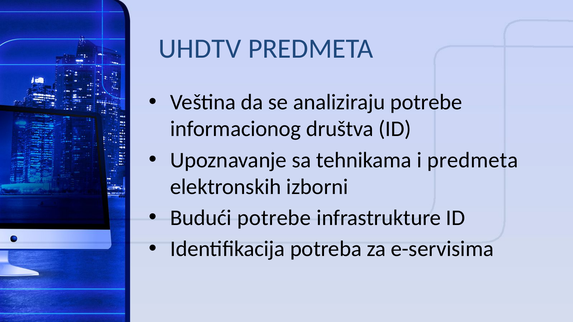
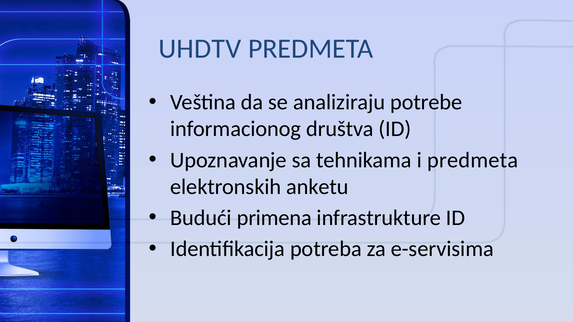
izborni: izborni -> anketu
Budući potrebe: potrebe -> primena
